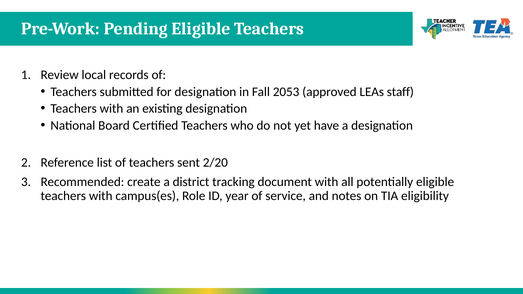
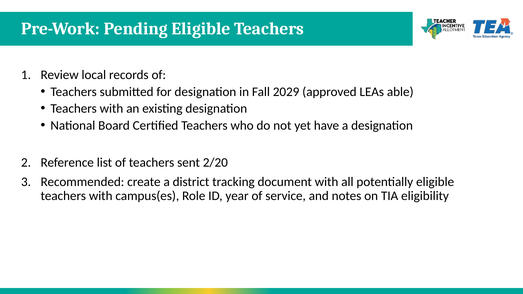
2053: 2053 -> 2029
staff: staff -> able
